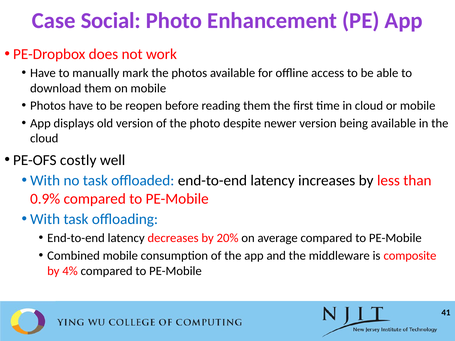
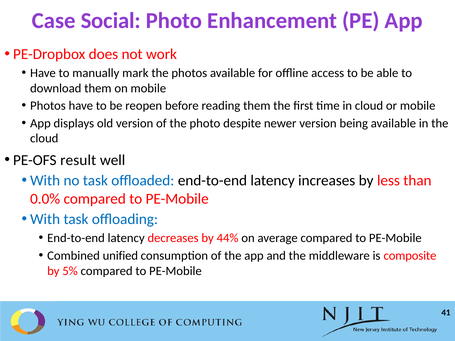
costly: costly -> result
0.9%: 0.9% -> 0.0%
20%: 20% -> 44%
Combined mobile: mobile -> unified
4%: 4% -> 5%
